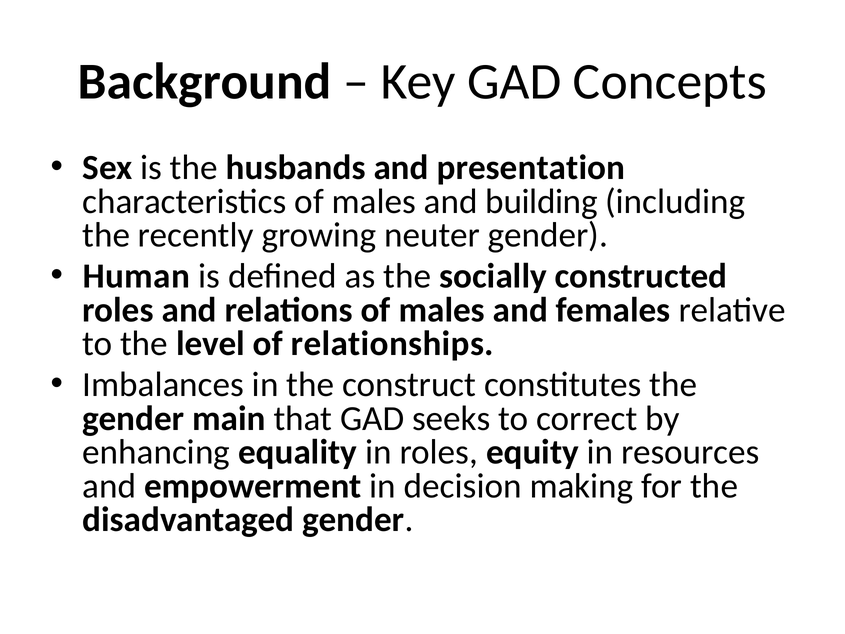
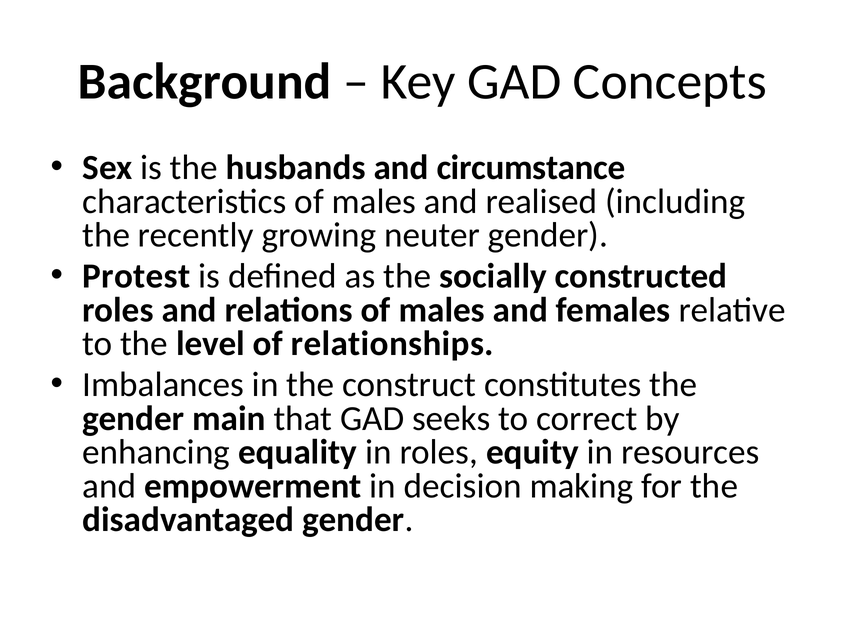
presentation: presentation -> circumstance
building: building -> realised
Human: Human -> Protest
